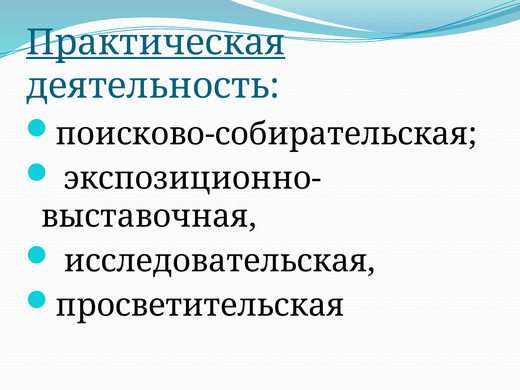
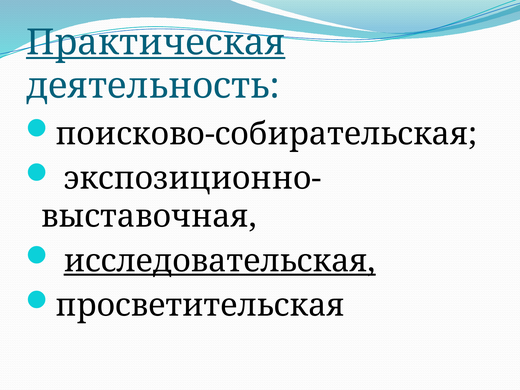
исследовательская underline: none -> present
